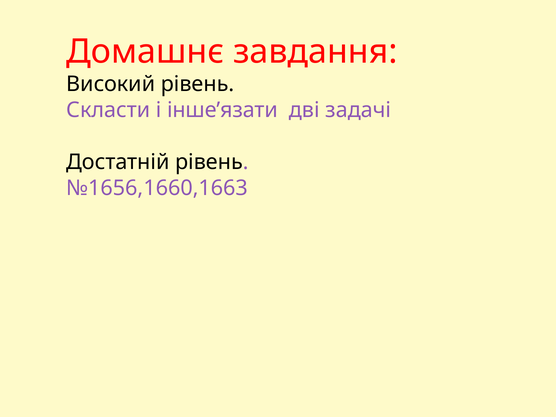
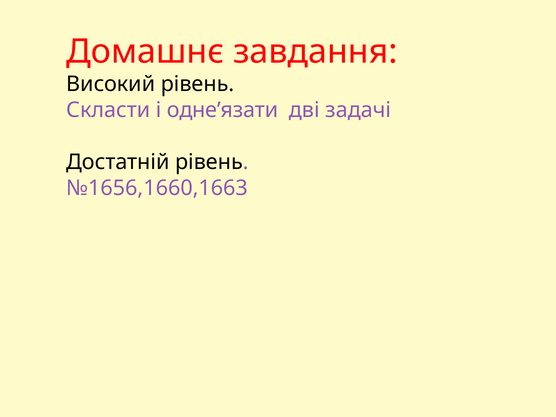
інше’язати: інше’язати -> одне’язати
